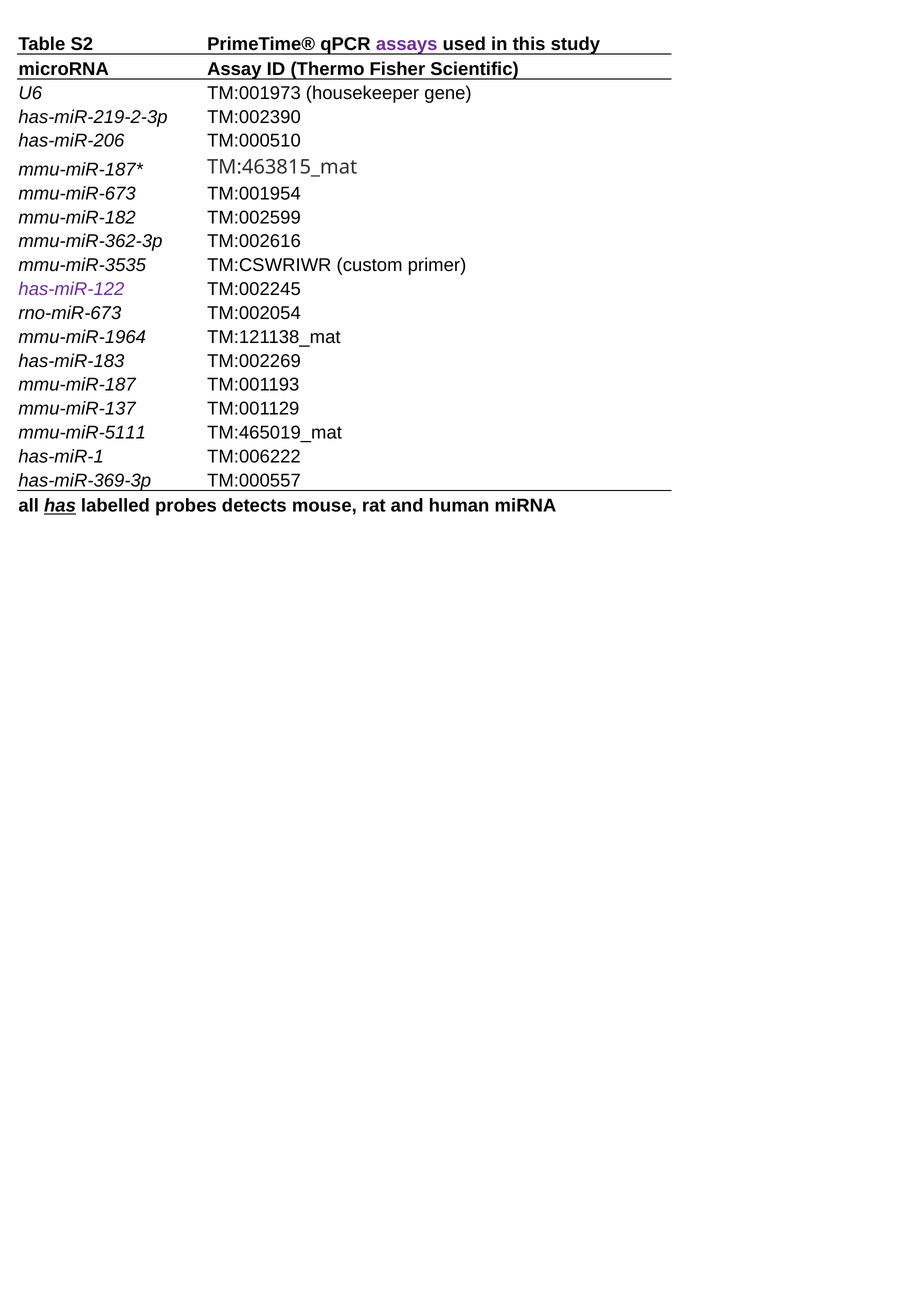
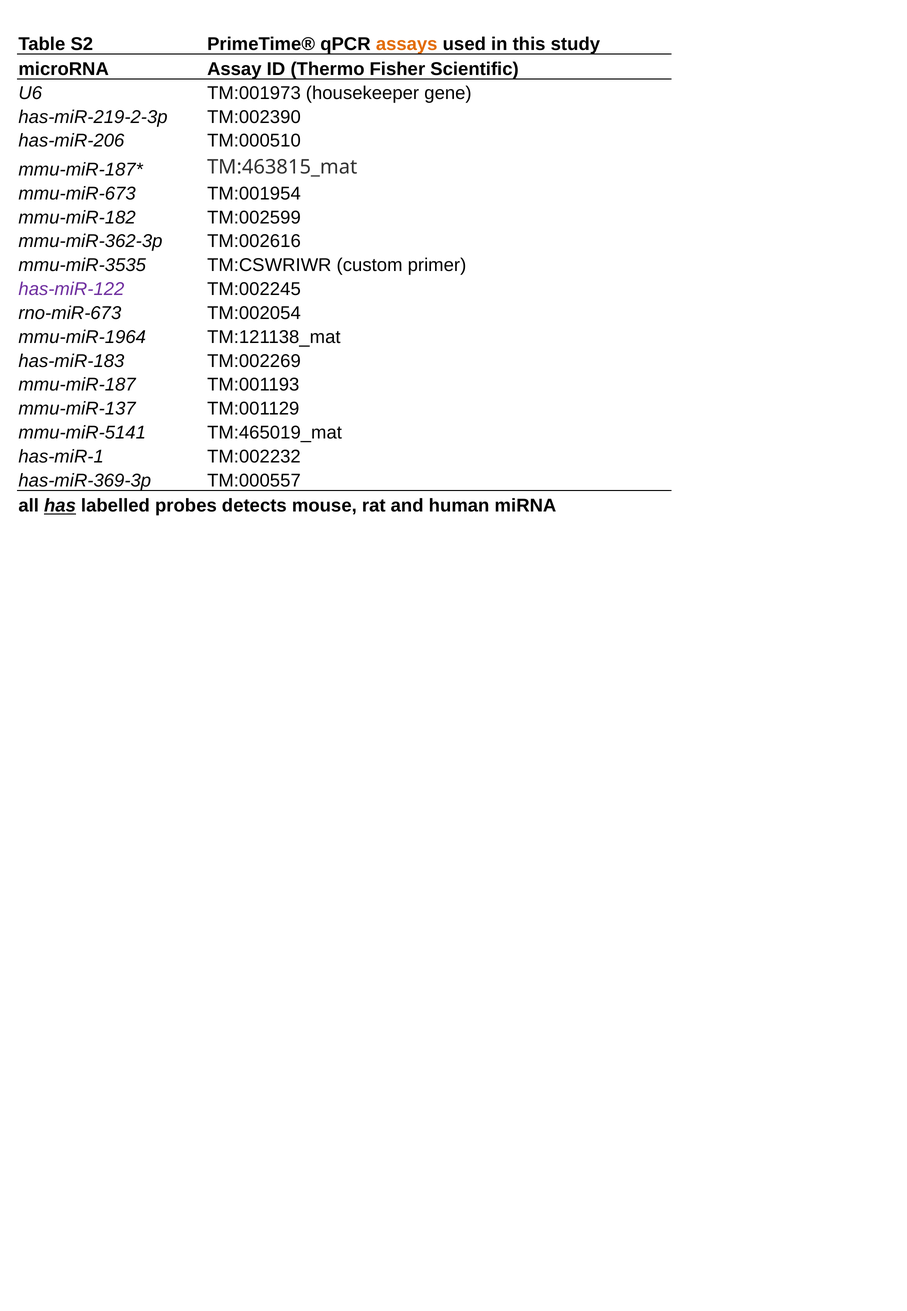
assays colour: purple -> orange
mmu-miR-5111: mmu-miR-5111 -> mmu-miR-5141
TM:006222: TM:006222 -> TM:002232
